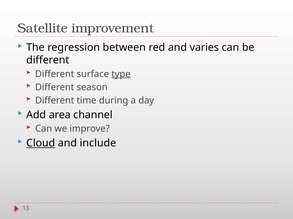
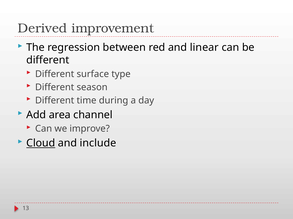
Satellite: Satellite -> Derived
varies: varies -> linear
type underline: present -> none
